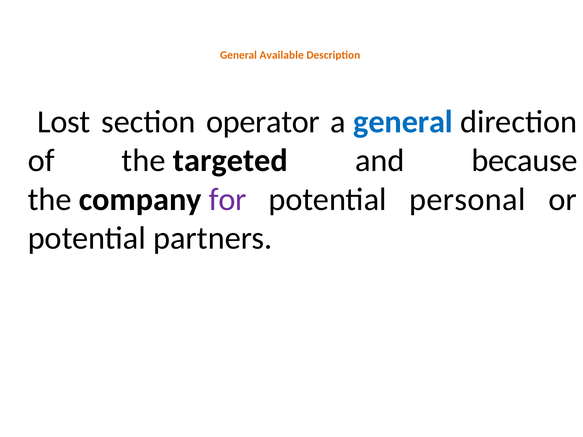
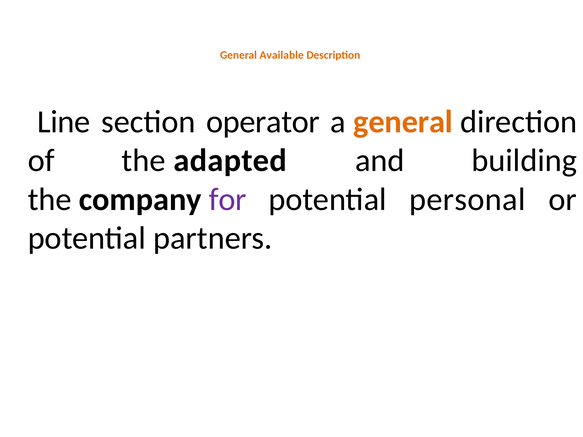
Lost: Lost -> Line
general at (403, 122) colour: blue -> orange
targeted: targeted -> adapted
because: because -> building
